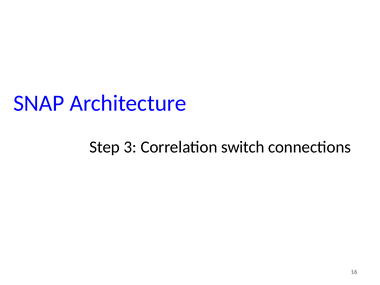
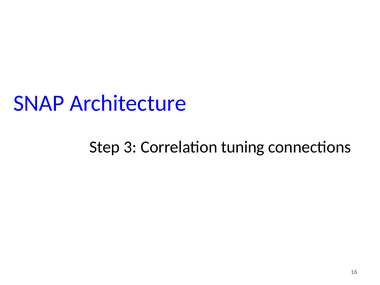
switch: switch -> tuning
